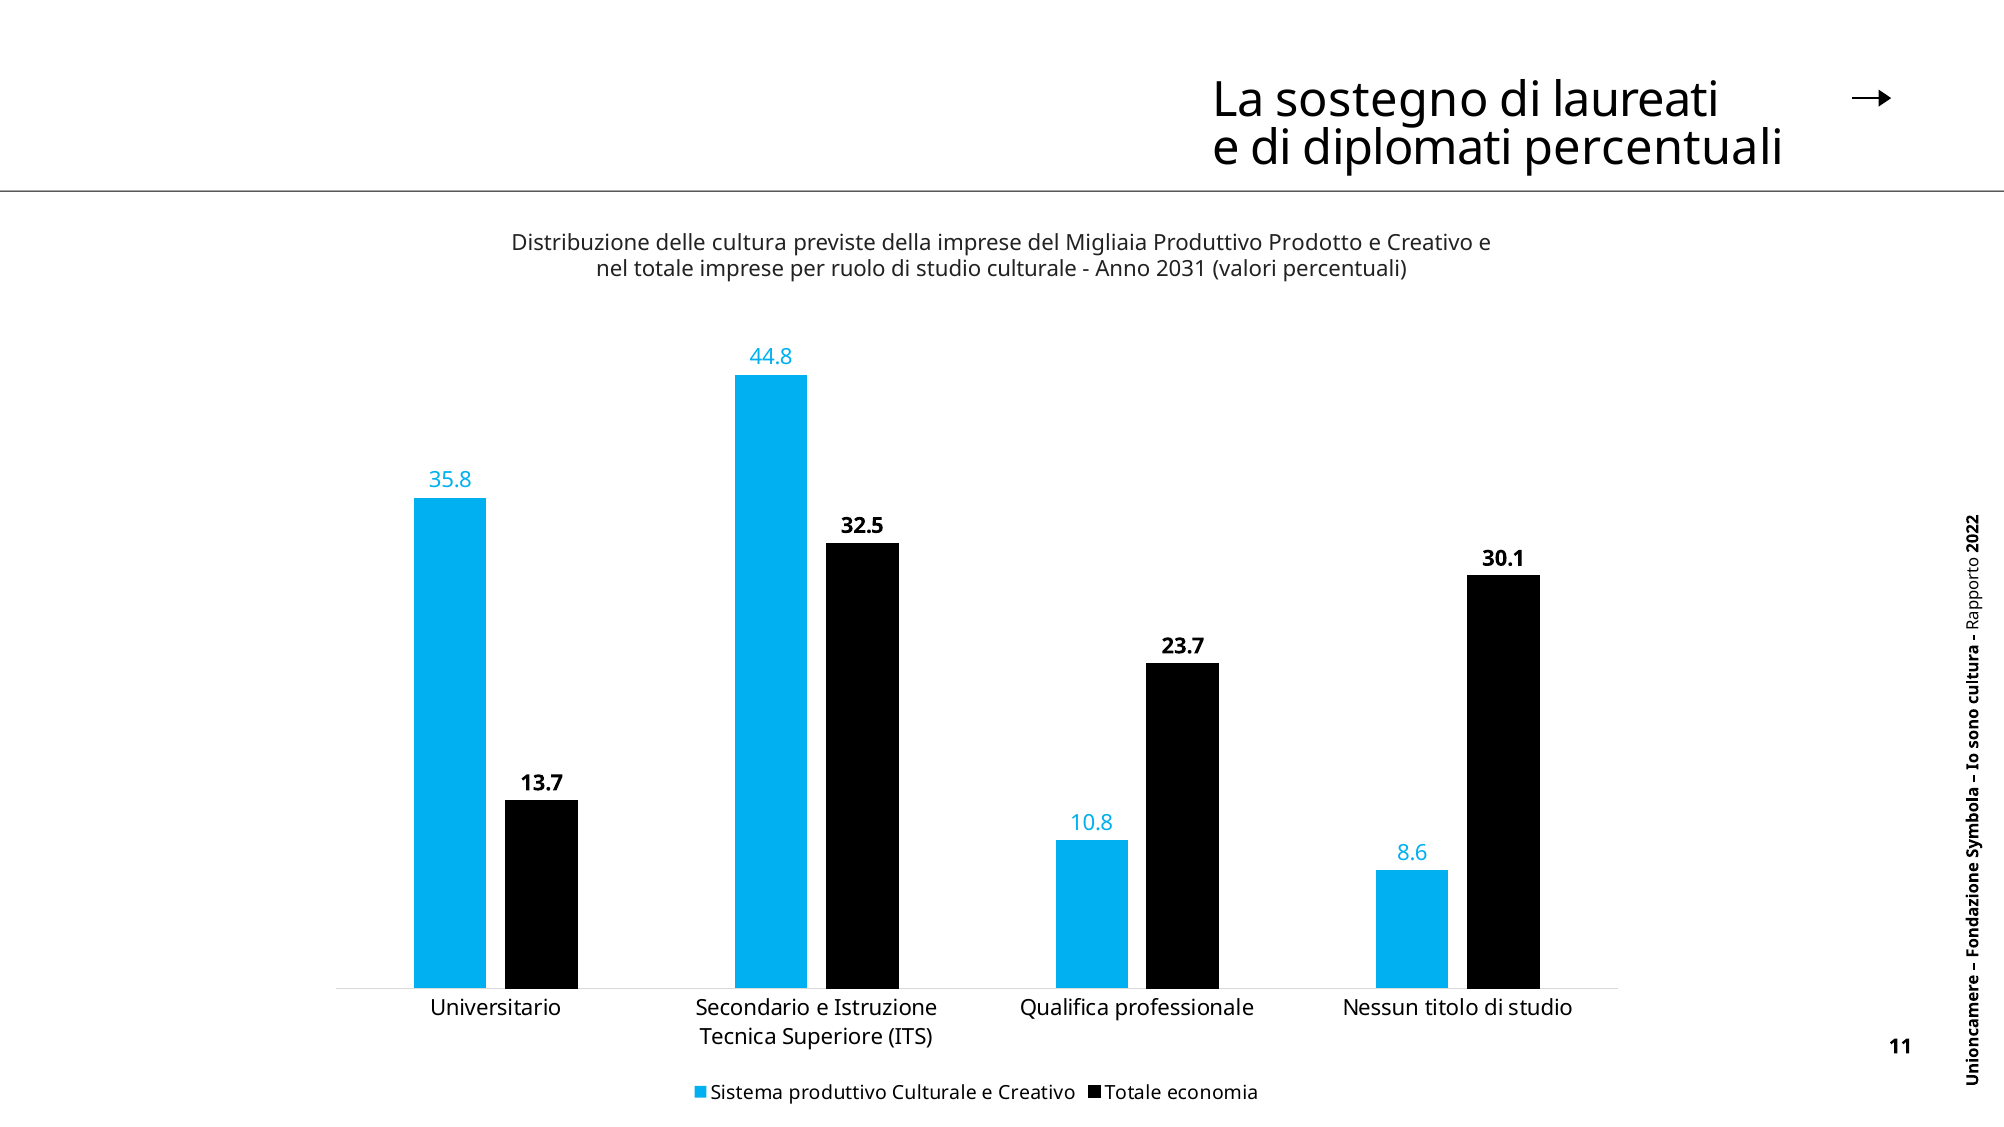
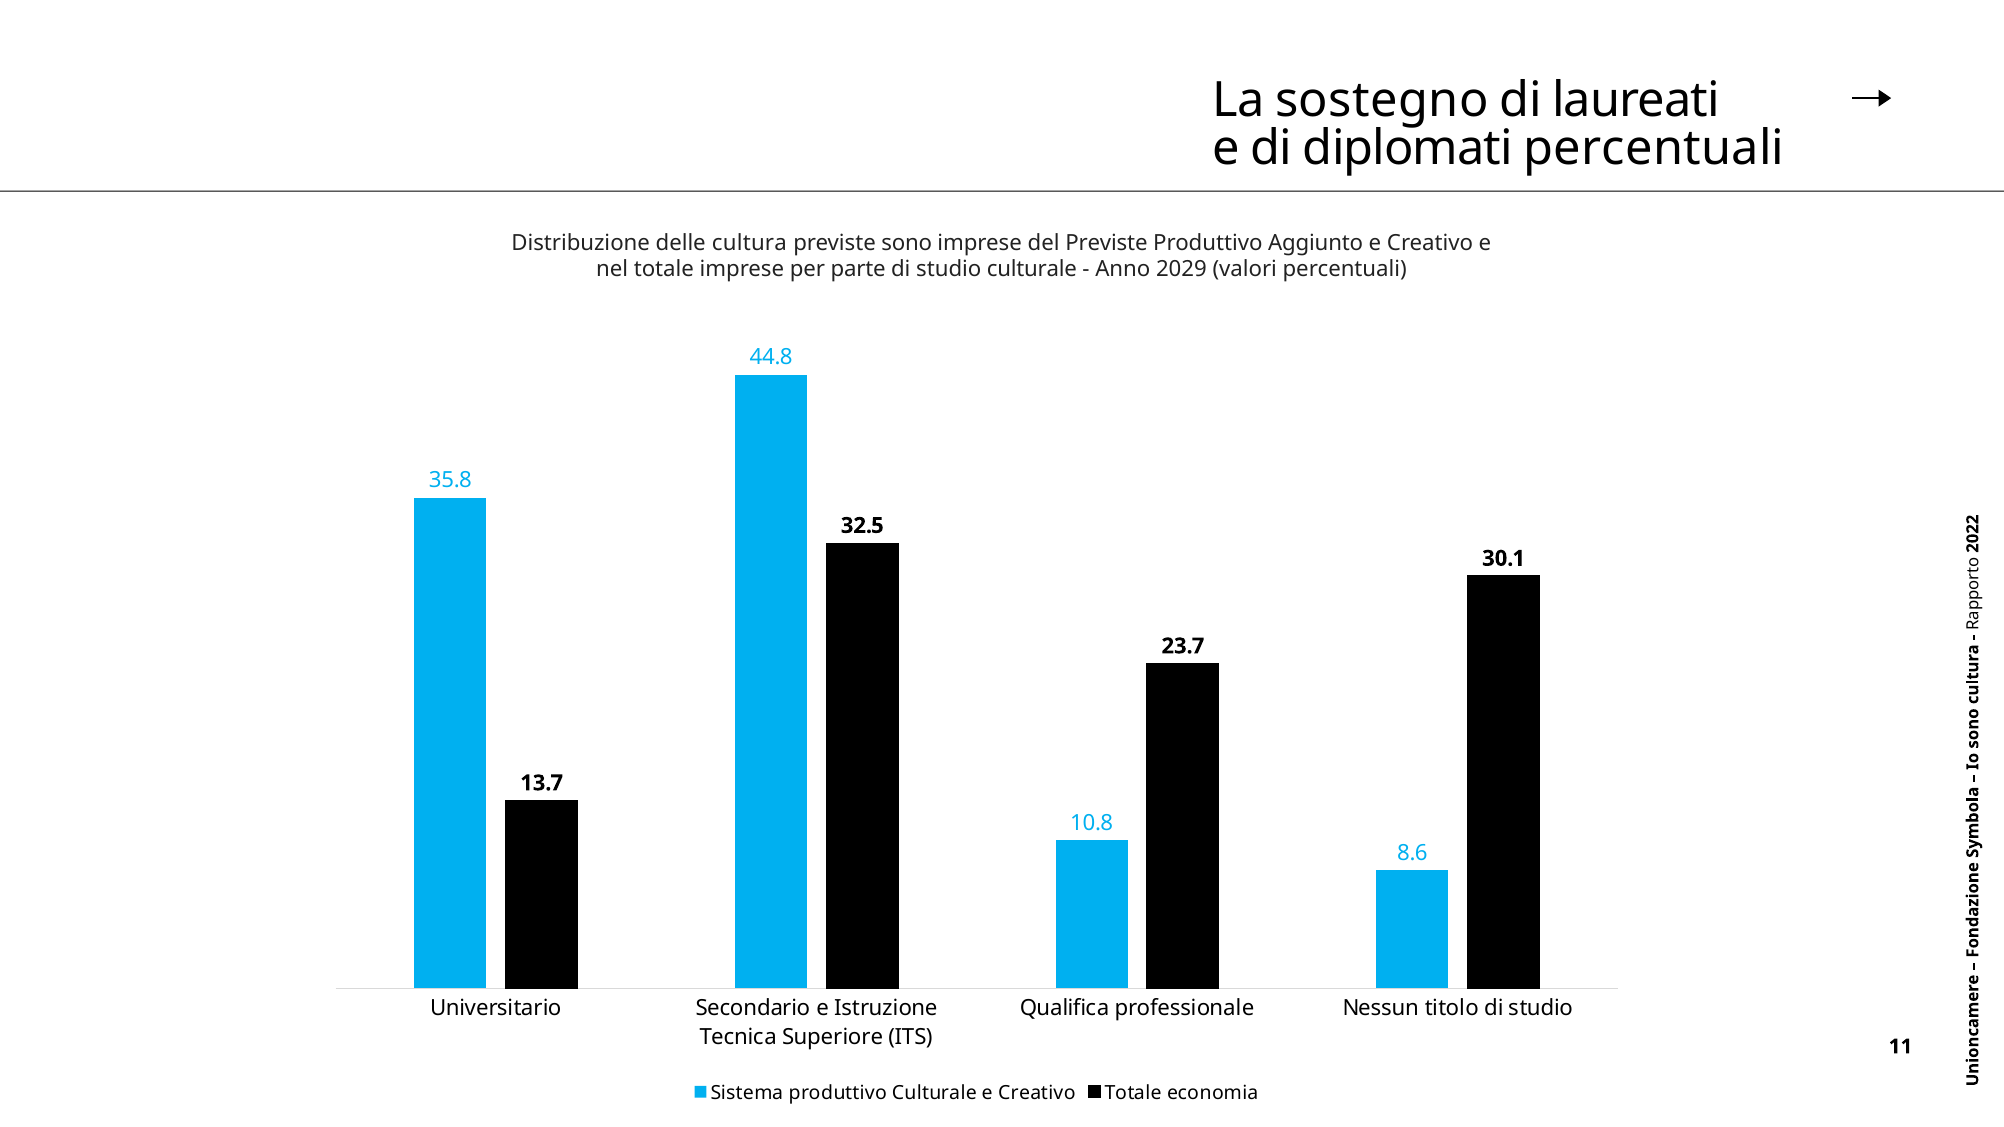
della: della -> sono
del Migliaia: Migliaia -> Previste
Prodotto: Prodotto -> Aggiunto
ruolo: ruolo -> parte
2031: 2031 -> 2029
